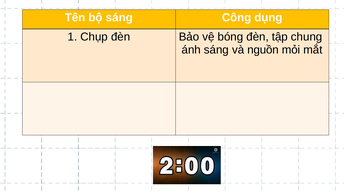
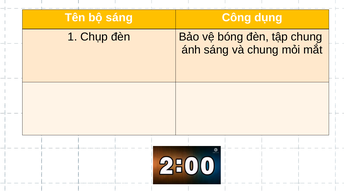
và nguồn: nguồn -> chung
